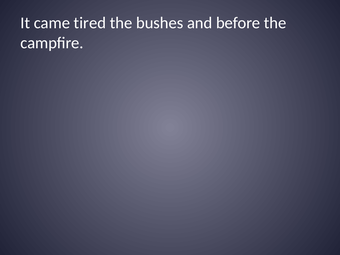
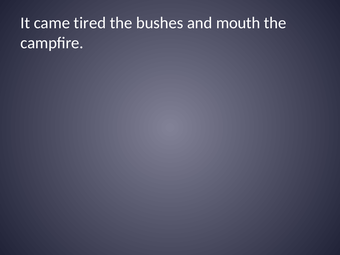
before: before -> mouth
